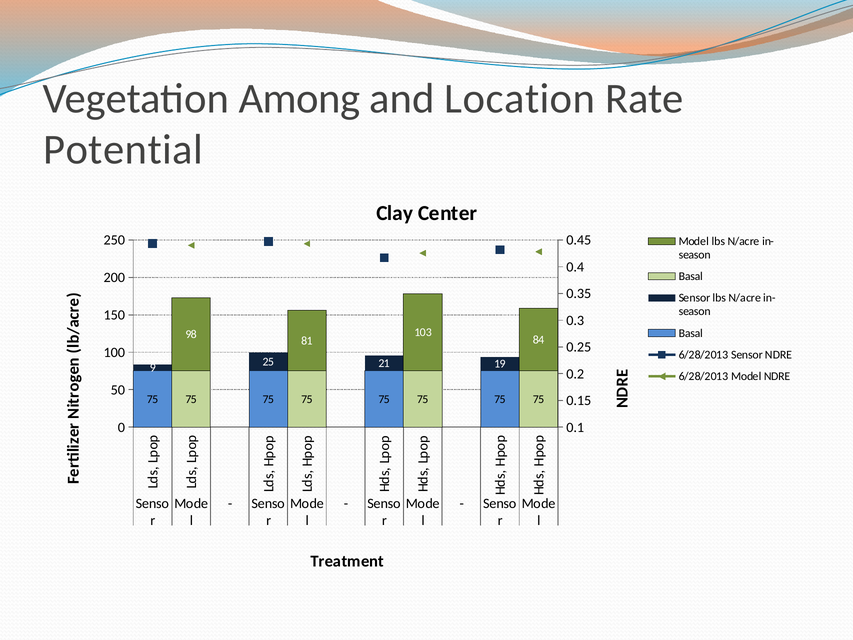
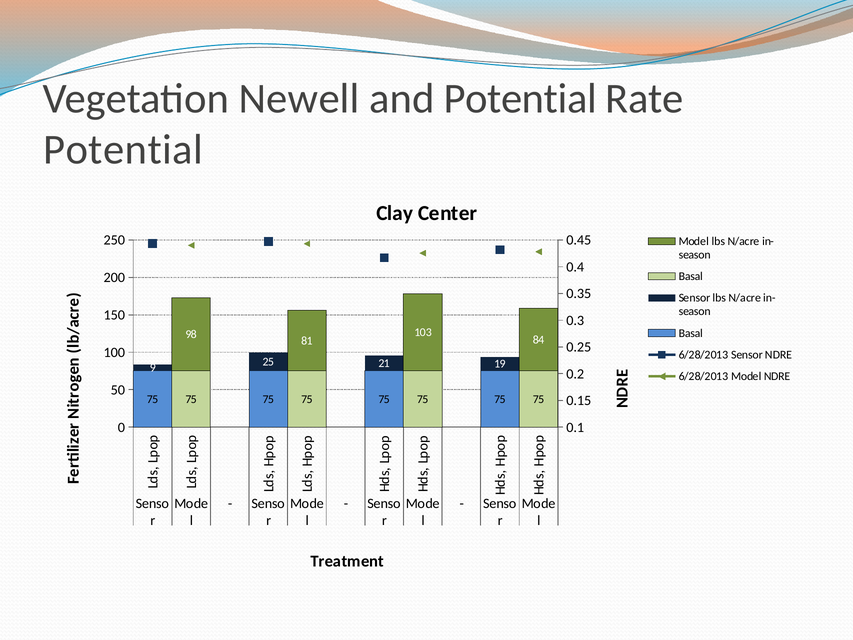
Among: Among -> Newell
and Location: Location -> Potential
